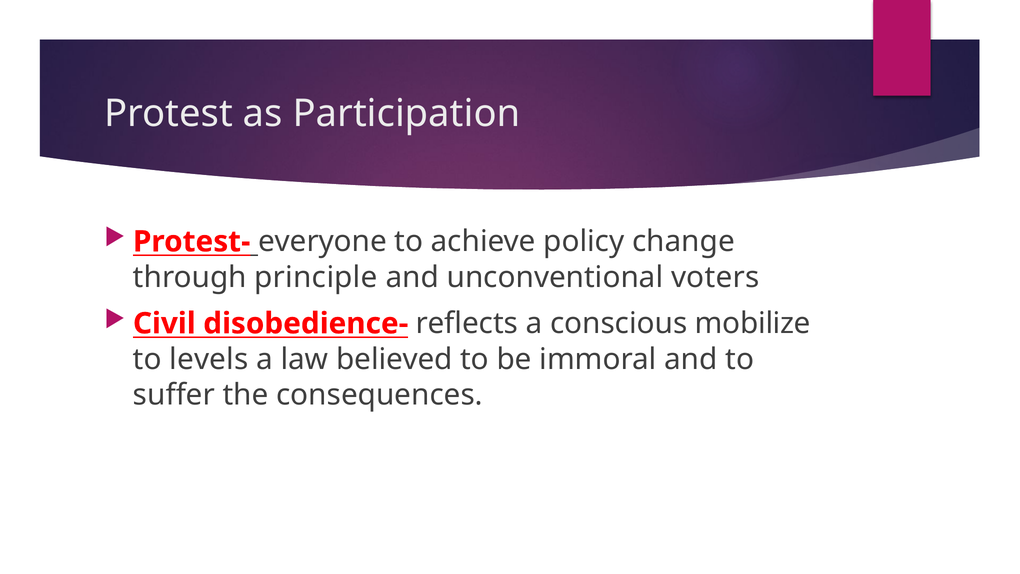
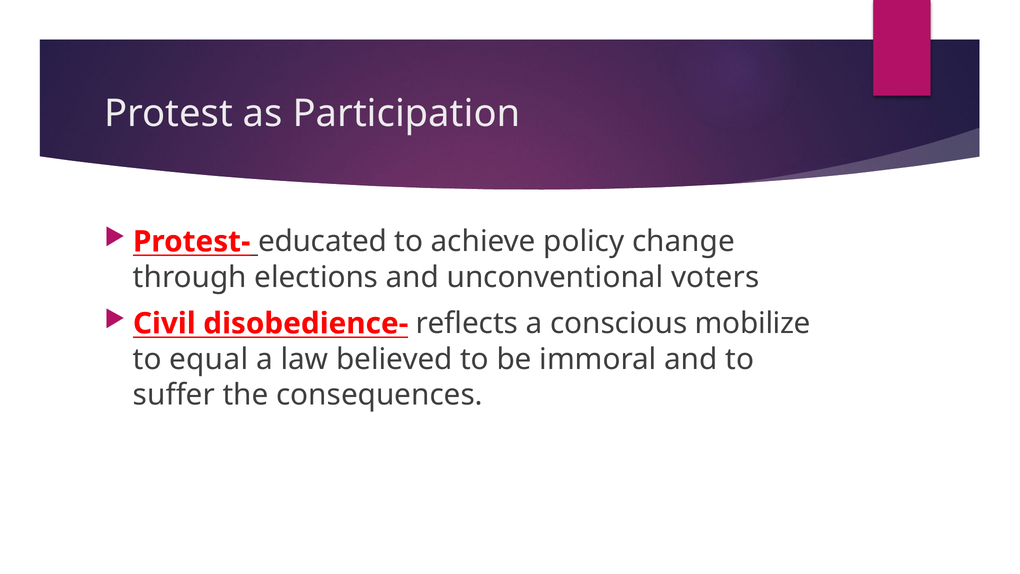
everyone: everyone -> educated
principle: principle -> elections
levels: levels -> equal
